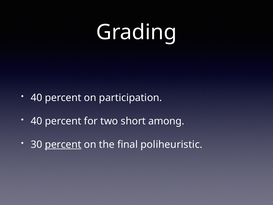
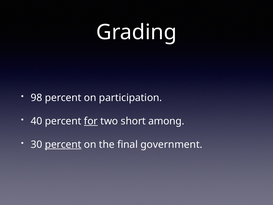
40 at (36, 98): 40 -> 98
for underline: none -> present
poliheuristic: poliheuristic -> government
